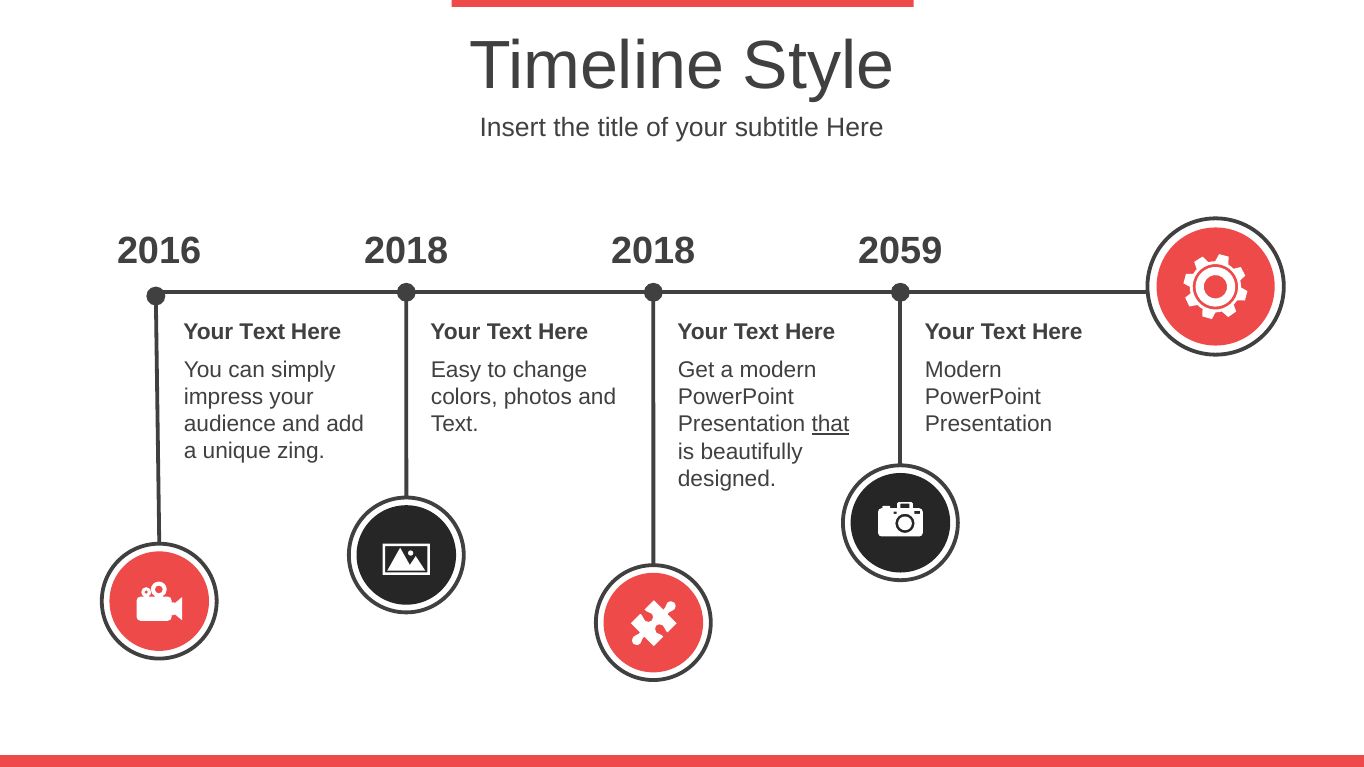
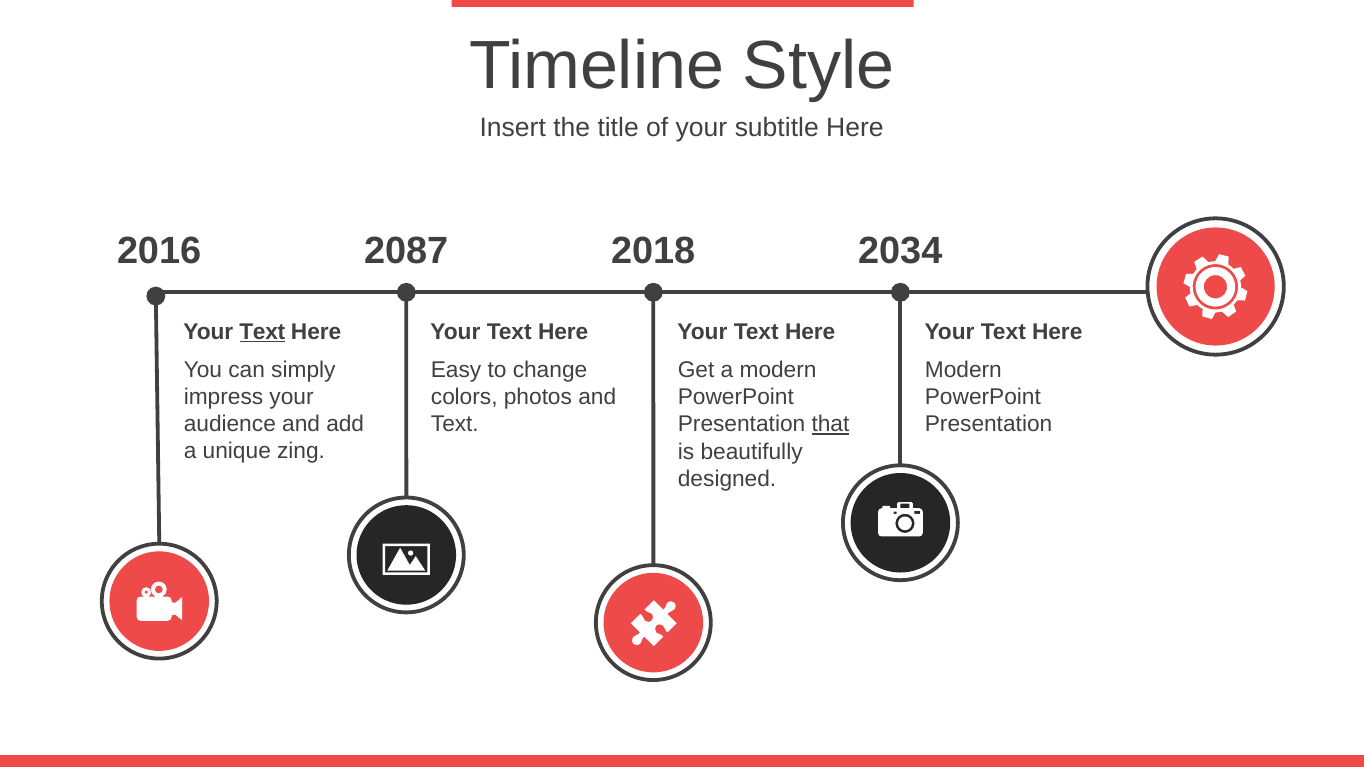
2016 2018: 2018 -> 2087
2059: 2059 -> 2034
Text at (262, 332) underline: none -> present
